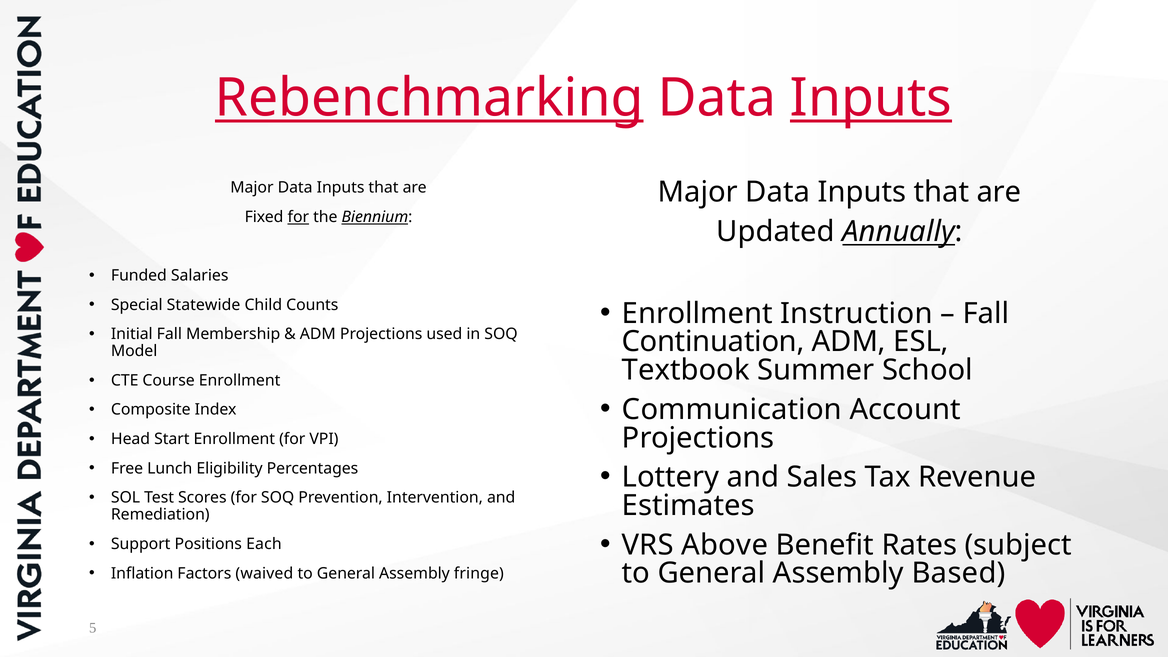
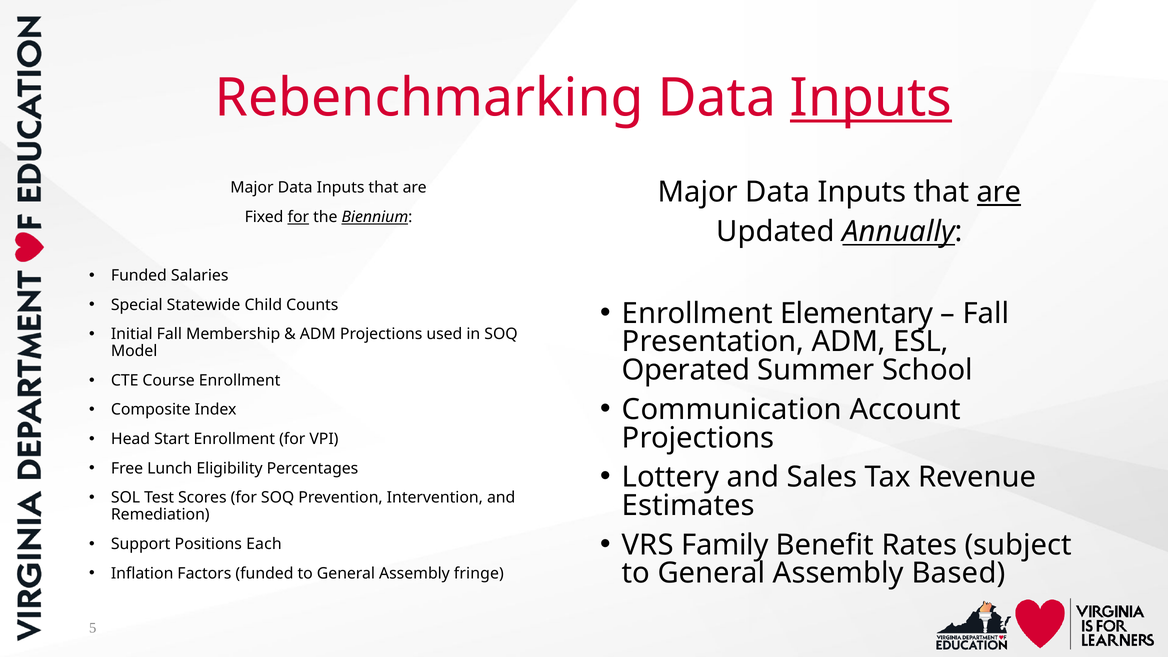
Rebenchmarking underline: present -> none
are at (999, 192) underline: none -> present
Instruction: Instruction -> Elementary
Continuation: Continuation -> Presentation
Textbook: Textbook -> Operated
Above: Above -> Family
Factors waived: waived -> funded
